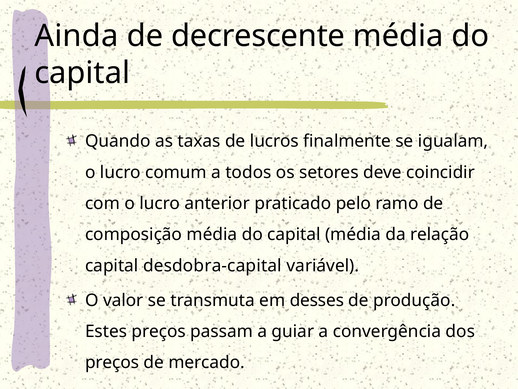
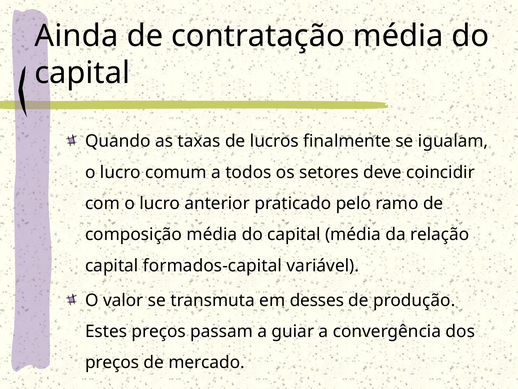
decrescente: decrescente -> contratação
desdobra-capital: desdobra-capital -> formados-capital
